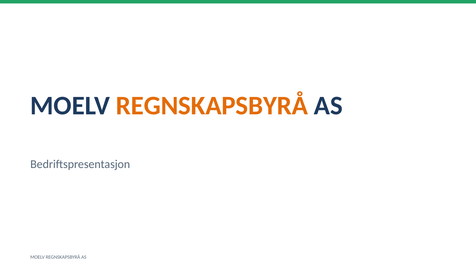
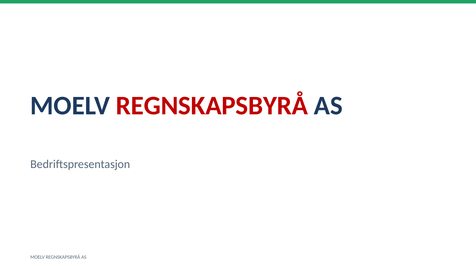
REGNSKAPSBYRÅ at (212, 106) colour: orange -> red
